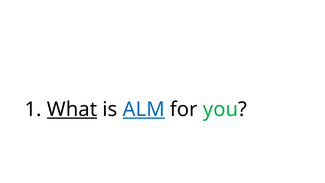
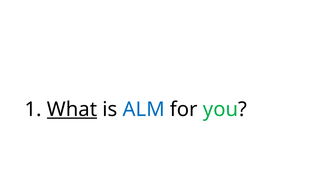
ALM underline: present -> none
